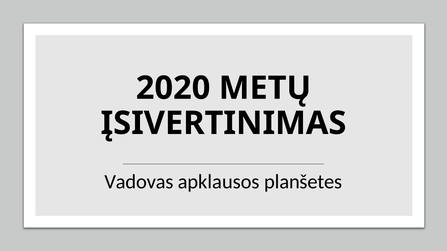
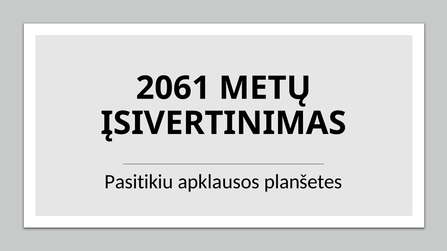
2020: 2020 -> 2061
Vadovas: Vadovas -> Pasitikiu
